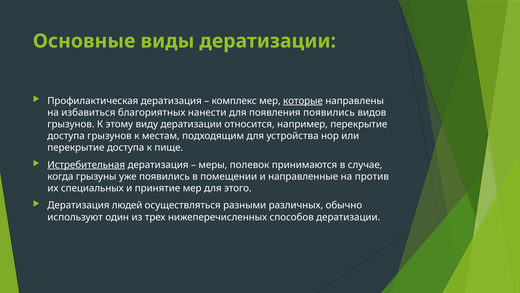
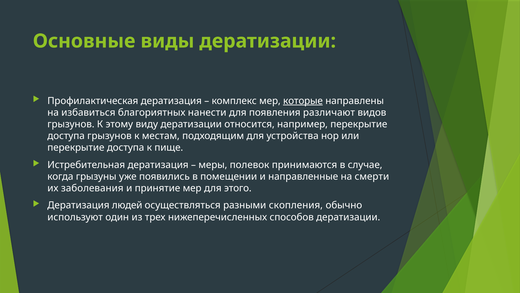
появления появились: появились -> различают
Истребительная underline: present -> none
против: против -> смерти
специальных: специальных -> заболевания
различных: различных -> скопления
